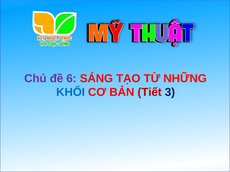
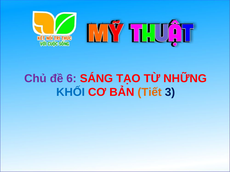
Tiết colour: red -> orange
